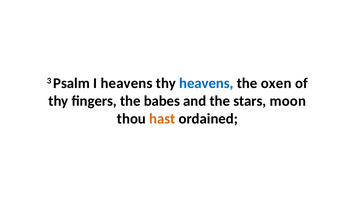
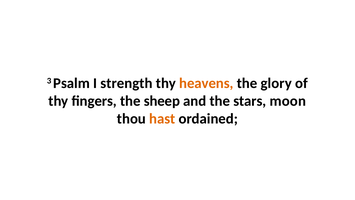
I heavens: heavens -> strength
heavens at (206, 83) colour: blue -> orange
oxen: oxen -> glory
babes: babes -> sheep
